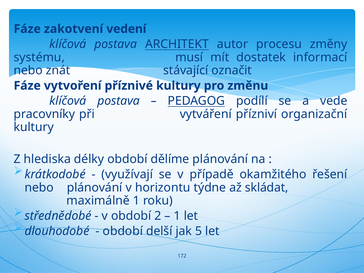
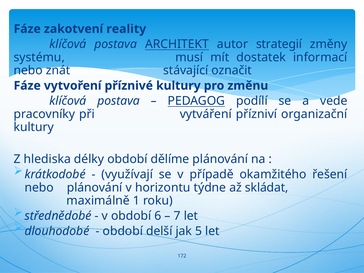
vedení: vedení -> reality
procesu: procesu -> strategií
2: 2 -> 6
1 at (177, 216): 1 -> 7
